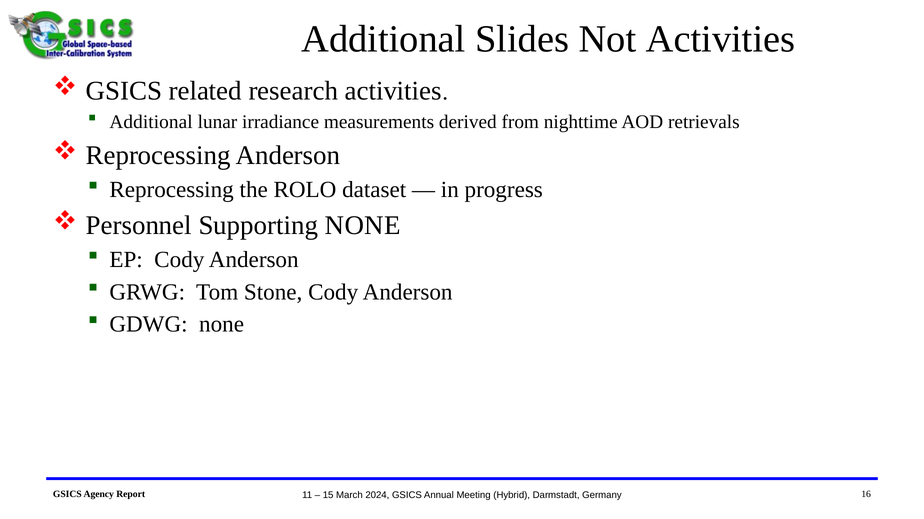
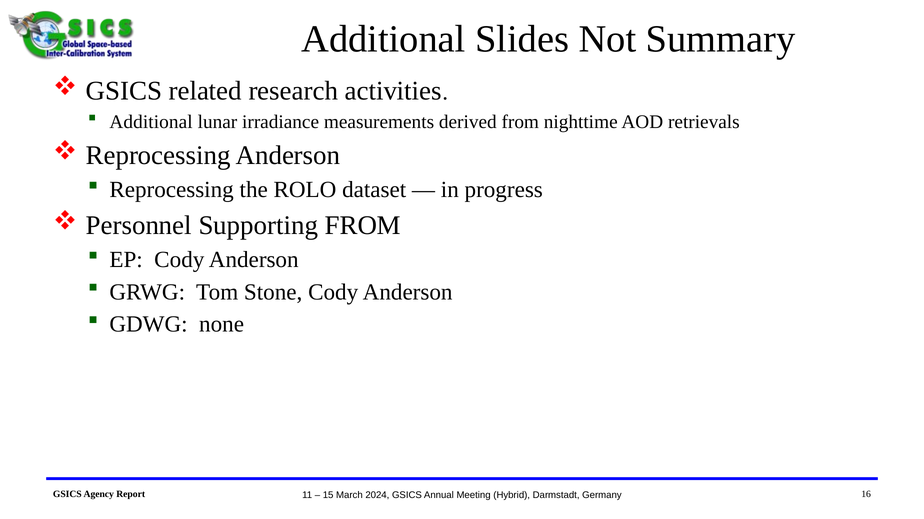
Not Activities: Activities -> Summary
Supporting NONE: NONE -> FROM
